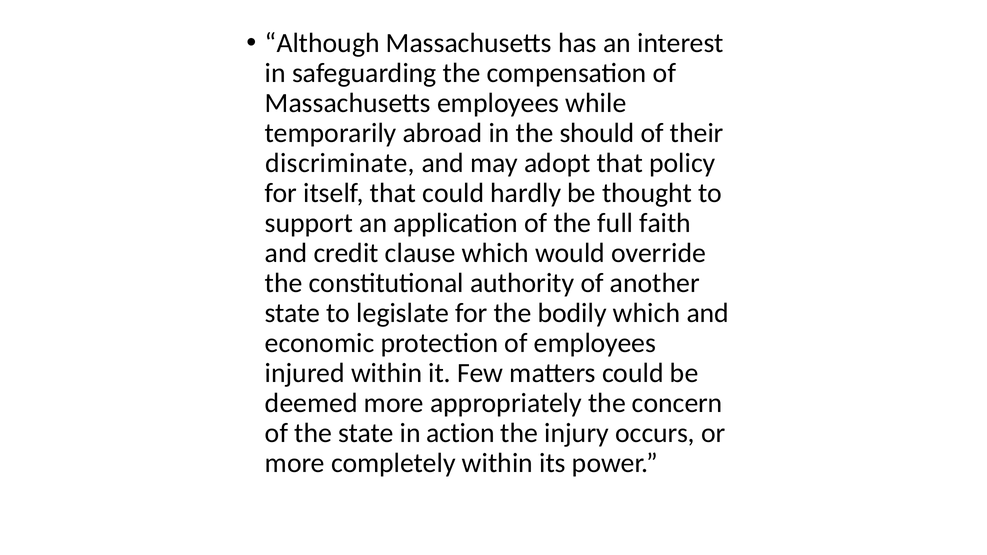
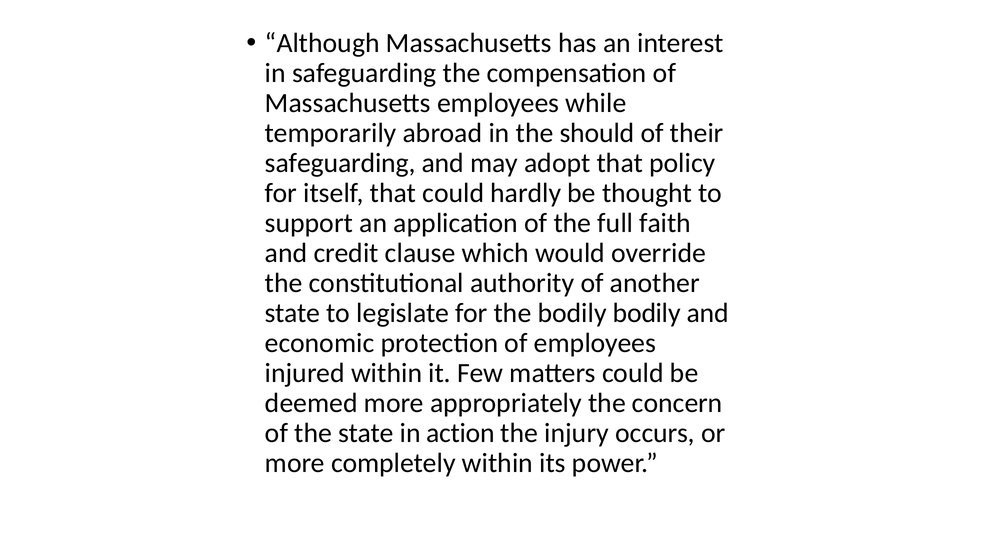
discriminate at (340, 163): discriminate -> safeguarding
bodily which: which -> bodily
